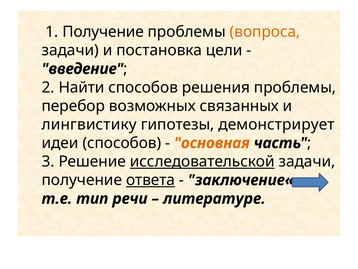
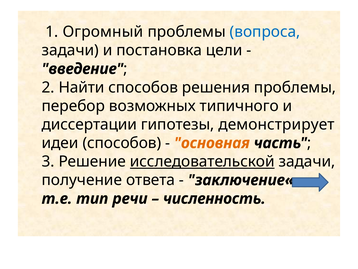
1 Получение: Получение -> Огромный
вопроса colour: orange -> blue
связанных: связанных -> типичного
лингвистику: лингвистику -> диссертации
ответа underline: present -> none
литературе: литературе -> численность
